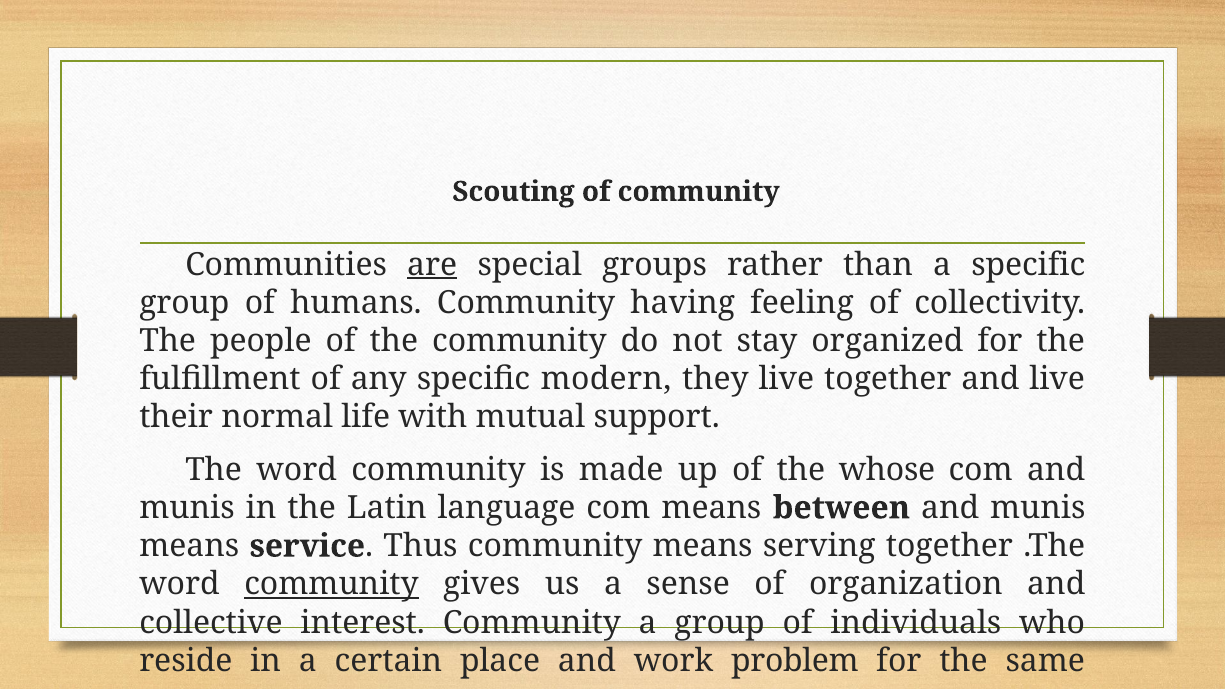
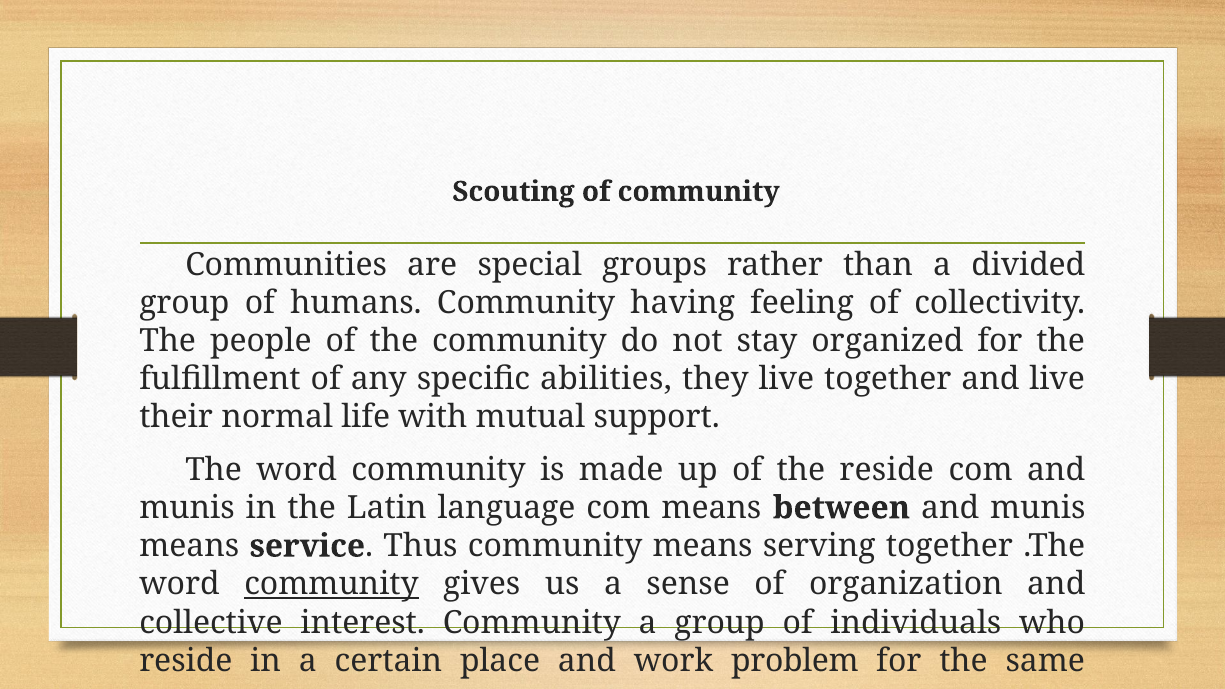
are underline: present -> none
a specific: specific -> divided
modern: modern -> abilities
the whose: whose -> reside
